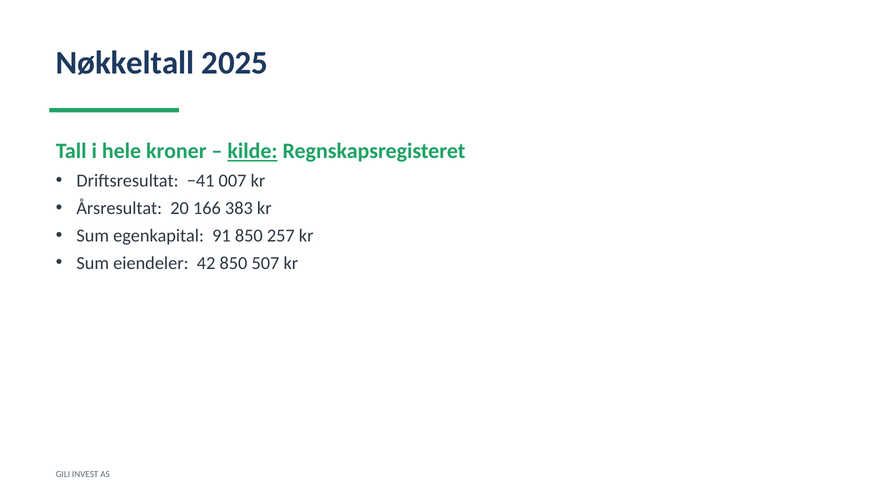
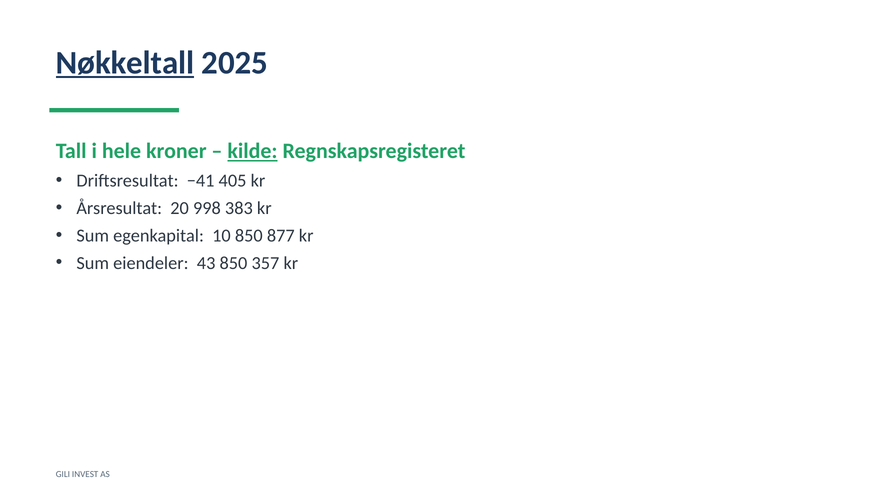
Nøkkeltall underline: none -> present
007: 007 -> 405
166: 166 -> 998
91: 91 -> 10
257: 257 -> 877
42: 42 -> 43
507: 507 -> 357
